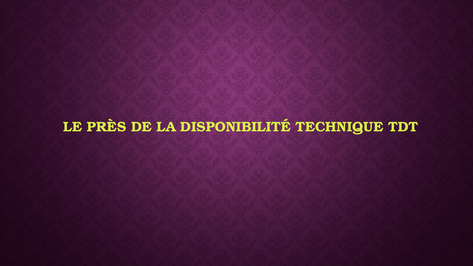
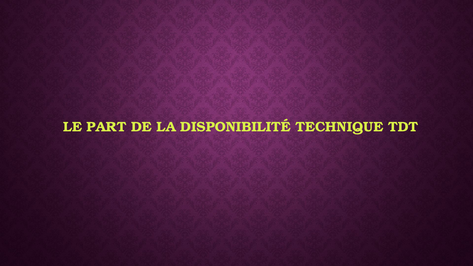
PRÈS: PRÈS -> PART
